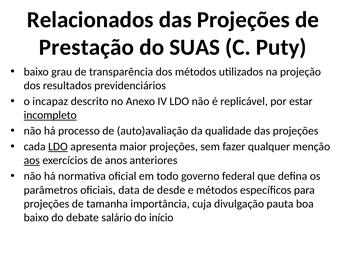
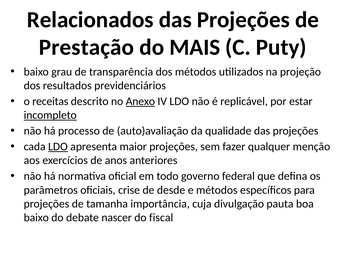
SUAS: SUAS -> MAIS
incapaz: incapaz -> receitas
Anexo underline: none -> present
aos underline: present -> none
data: data -> crise
salário: salário -> nascer
início: início -> fiscal
